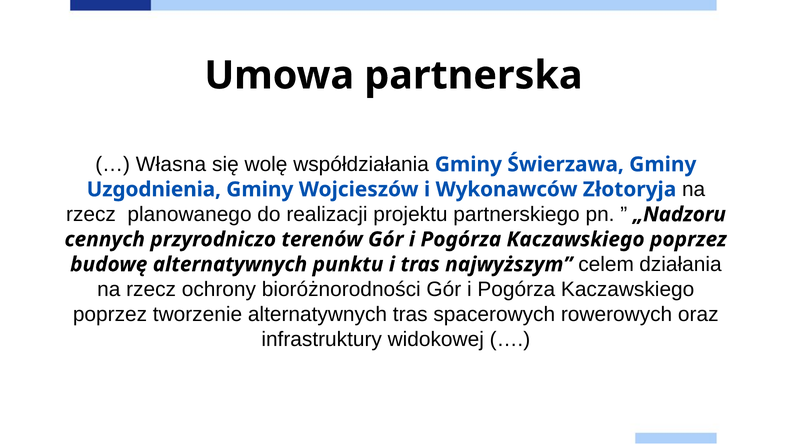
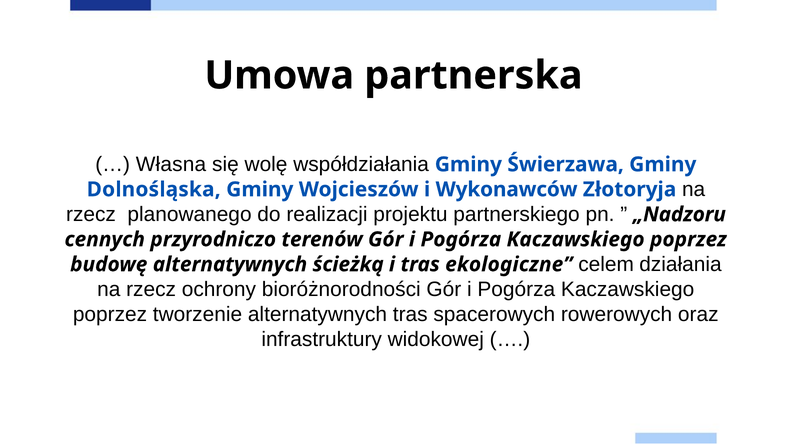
Uzgodnienia: Uzgodnienia -> Dolnośląska
punktu: punktu -> ścieżką
najwyższym: najwyższym -> ekologiczne
